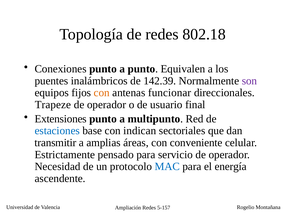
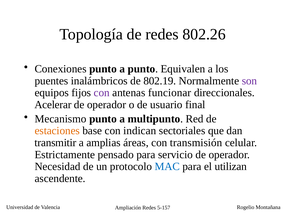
802.18: 802.18 -> 802.26
142.39: 142.39 -> 802.19
con at (102, 92) colour: orange -> purple
Trapeze: Trapeze -> Acelerar
Extensiones: Extensiones -> Mecanismo
estaciones colour: blue -> orange
conveniente: conveniente -> transmisión
energía: energía -> utilizan
